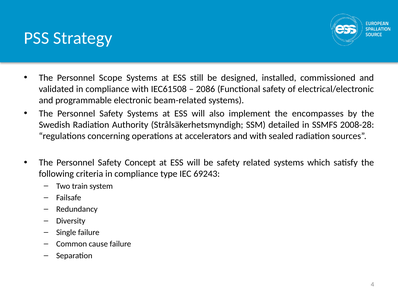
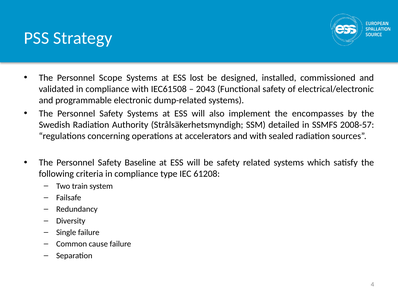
still: still -> lost
2086: 2086 -> 2043
beam-related: beam-related -> dump-related
2008-28: 2008-28 -> 2008-57
Concept: Concept -> Baseline
69243: 69243 -> 61208
